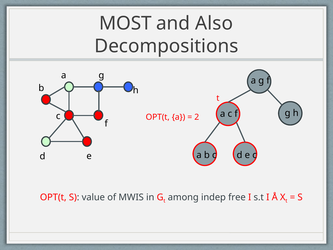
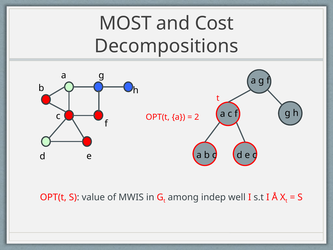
Also: Also -> Cost
free: free -> well
